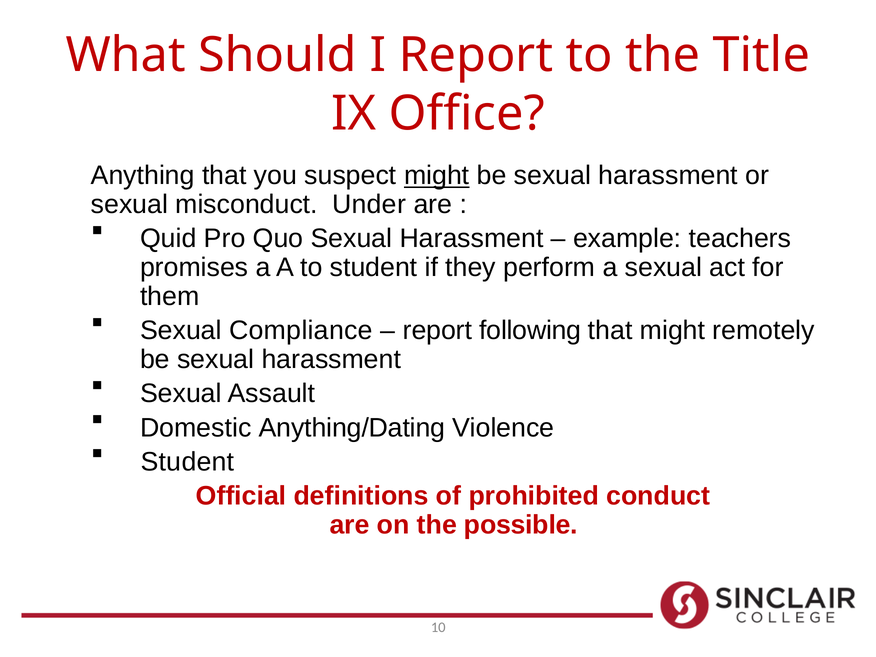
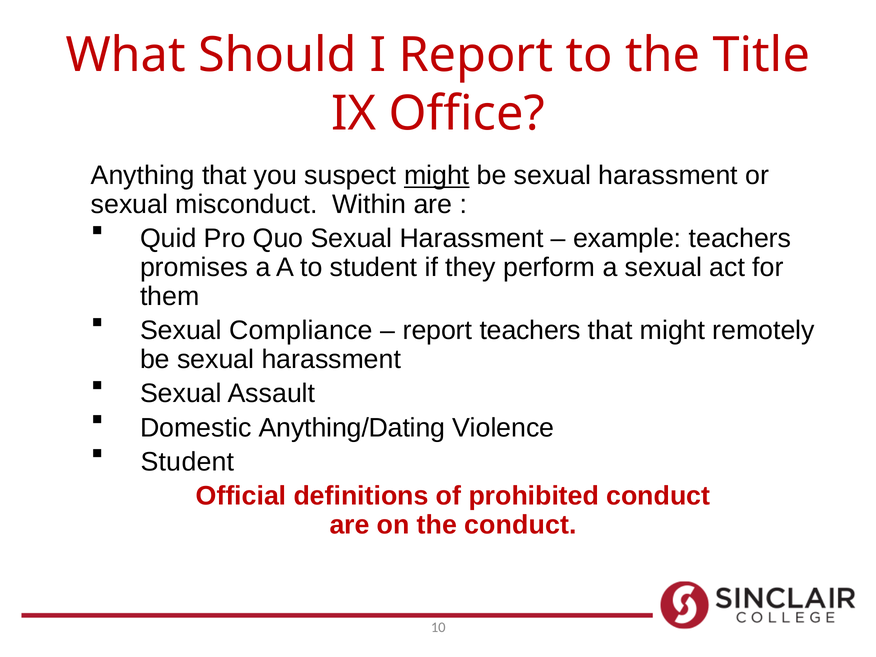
Under: Under -> Within
report following: following -> teachers
the possible: possible -> conduct
